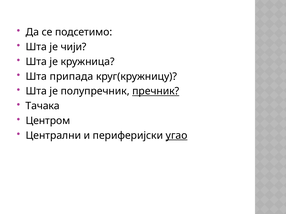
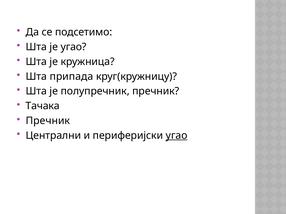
је чији: чији -> угао
пречник at (156, 91) underline: present -> none
Центром at (48, 121): Центром -> Пречник
